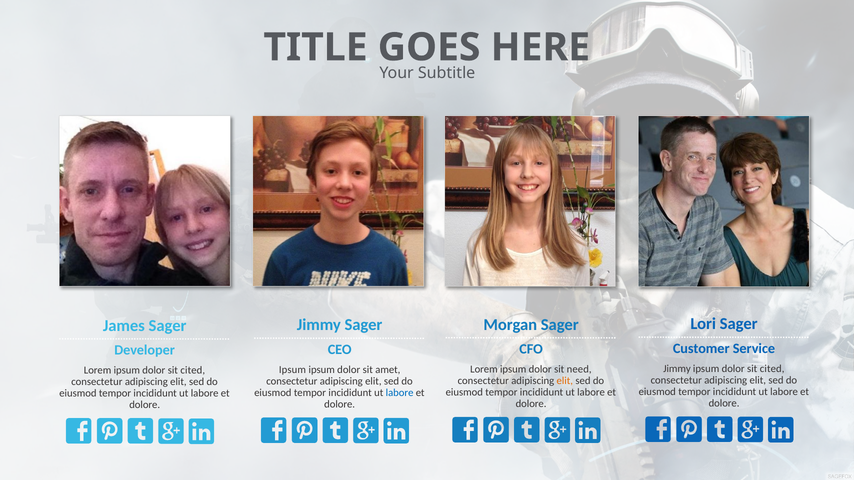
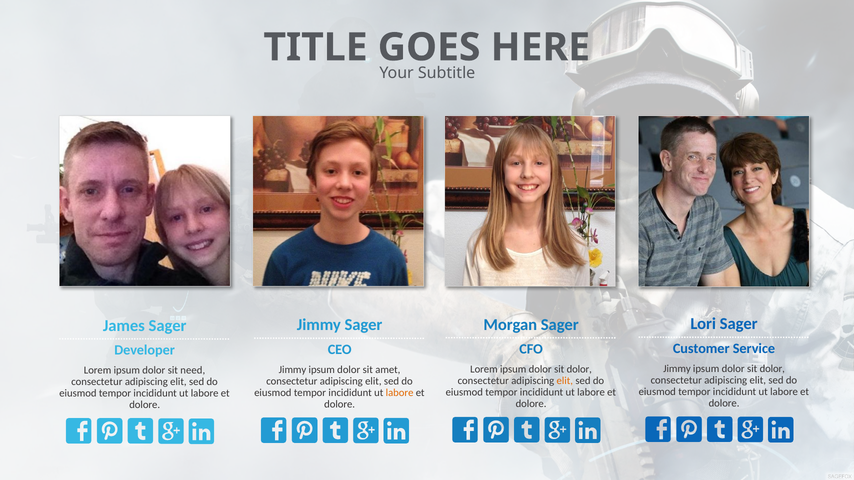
cited at (772, 369): cited -> dolor
need at (579, 369): need -> dolor
Ipsum at (292, 370): Ipsum -> Jimmy
cited at (193, 371): cited -> need
labore at (400, 393) colour: blue -> orange
